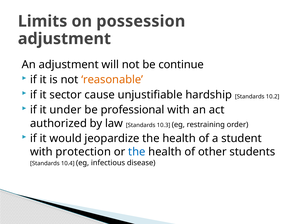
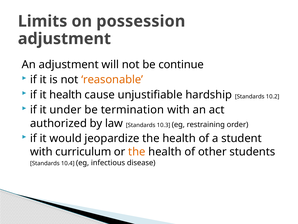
it sector: sector -> health
professional: professional -> termination
protection: protection -> curriculum
the at (137, 152) colour: blue -> orange
